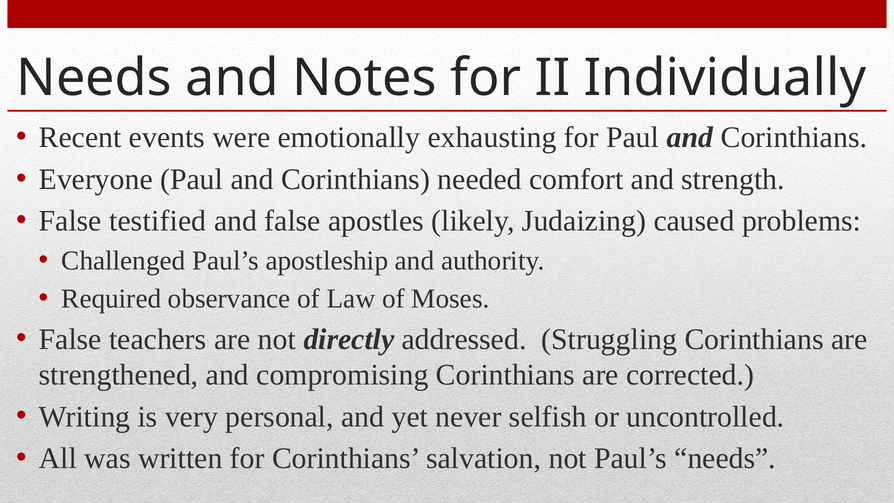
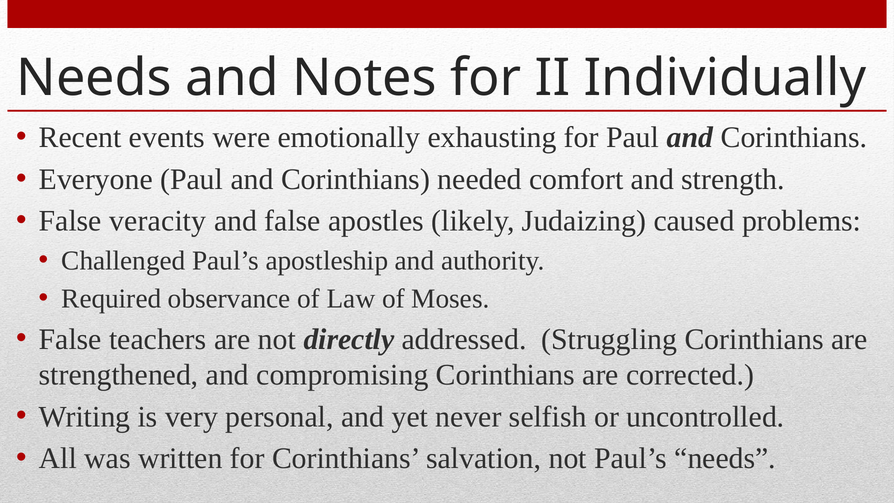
testified: testified -> veracity
